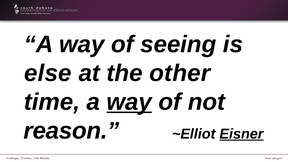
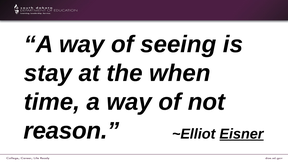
else: else -> stay
other: other -> when
way at (129, 102) underline: present -> none
